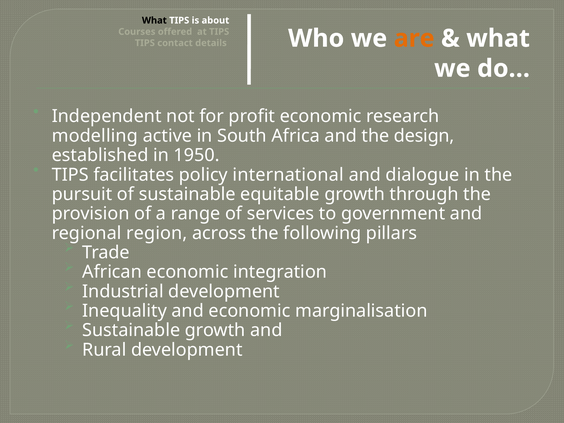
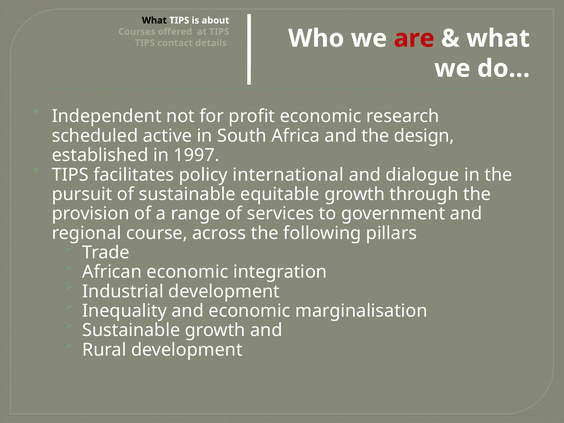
are colour: orange -> red
modelling: modelling -> scheduled
1950: 1950 -> 1997
region: region -> course
